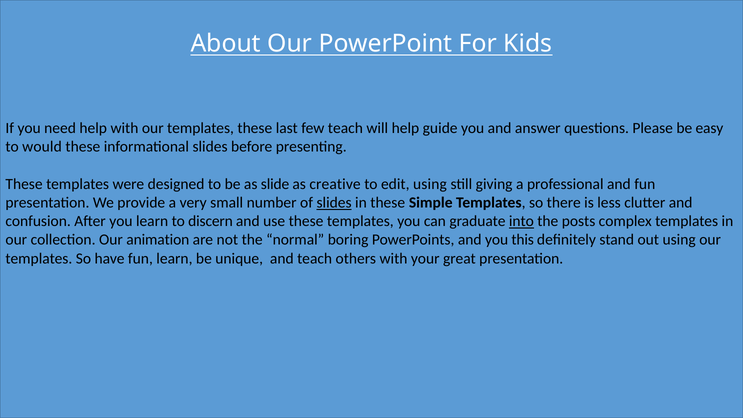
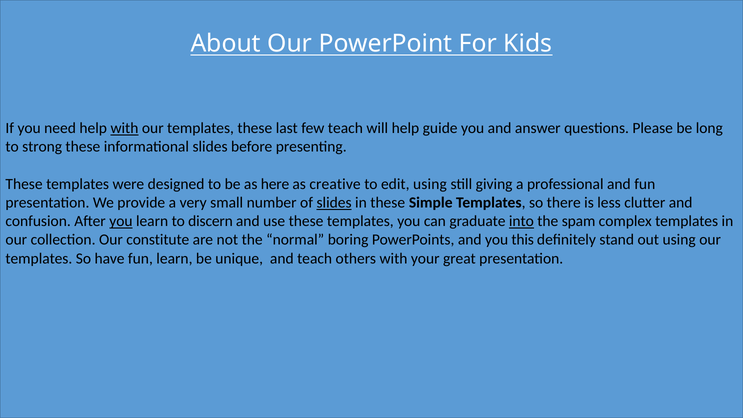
with at (124, 128) underline: none -> present
easy: easy -> long
would: would -> strong
slide: slide -> here
you at (121, 221) underline: none -> present
posts: posts -> spam
animation: animation -> constitute
